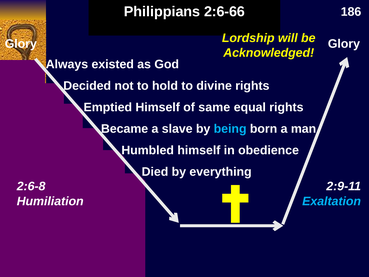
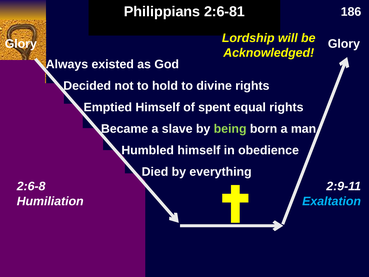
2:6-66: 2:6-66 -> 2:6-81
same: same -> spent
being colour: light blue -> light green
